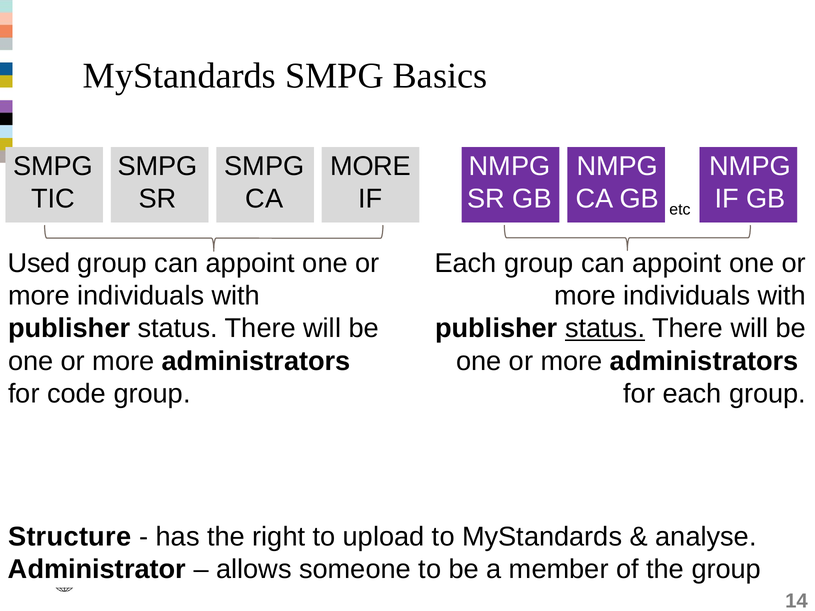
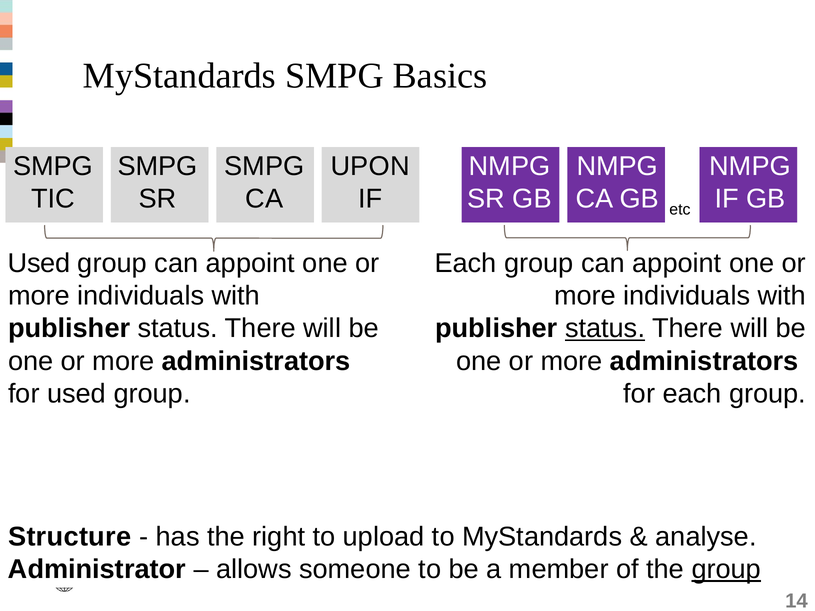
MORE at (370, 166): MORE -> UPON
for code: code -> used
group at (726, 569) underline: none -> present
